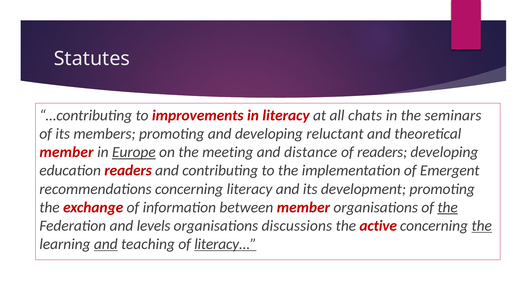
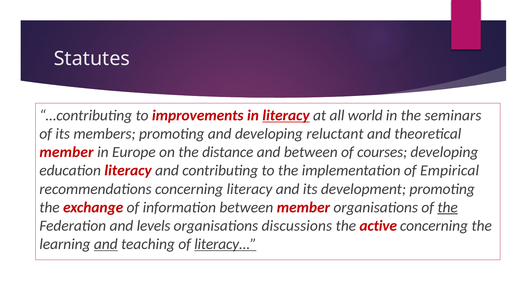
literacy at (286, 116) underline: none -> present
chats: chats -> world
Europe underline: present -> none
meeting: meeting -> distance
and distance: distance -> between
of readers: readers -> courses
education readers: readers -> literacy
Emergent: Emergent -> Empirical
the at (482, 226) underline: present -> none
